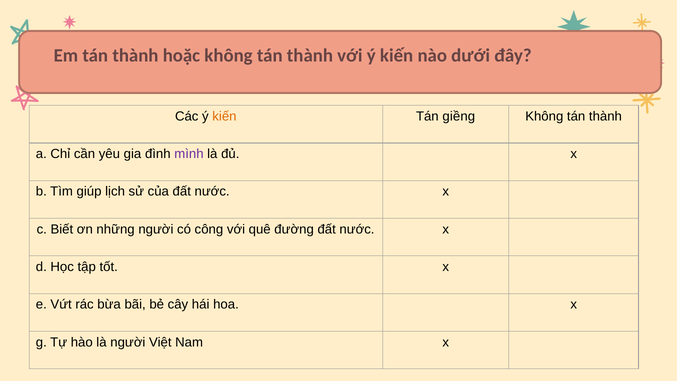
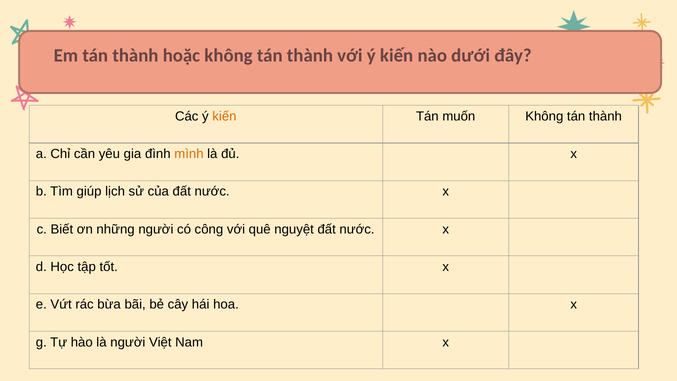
giềng: giềng -> muốn
mình colour: purple -> orange
đường: đường -> nguyệt
